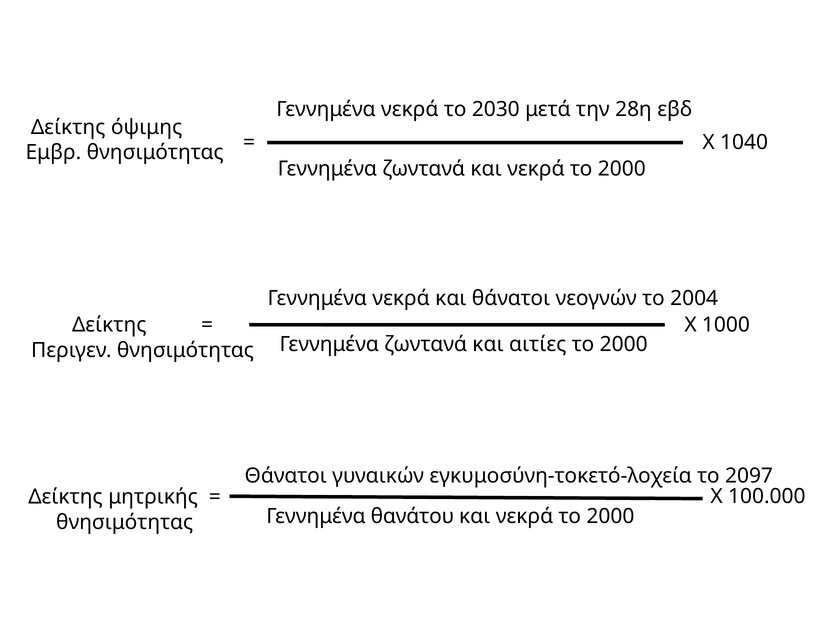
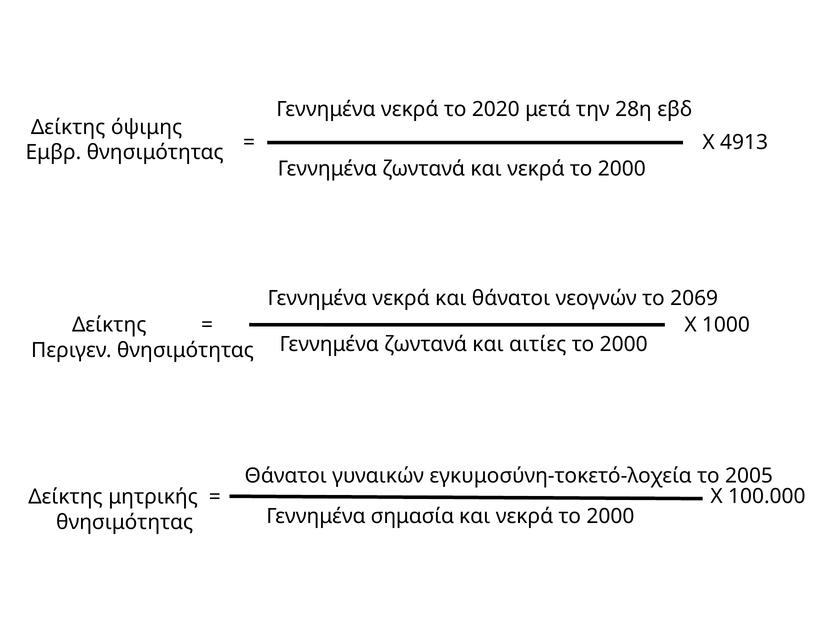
2030: 2030 -> 2020
1040: 1040 -> 4913
2004: 2004 -> 2069
2097: 2097 -> 2005
θανάτου: θανάτου -> σημασία
